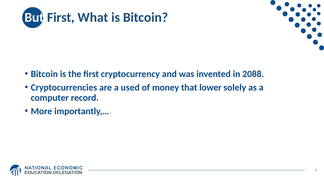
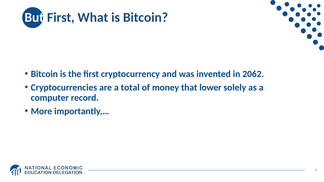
2088: 2088 -> 2062
used: used -> total
